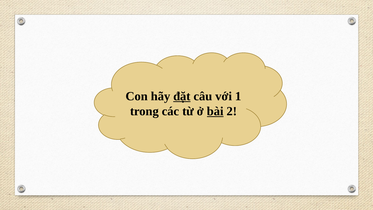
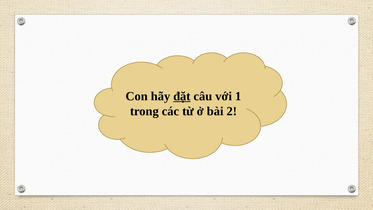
bài underline: present -> none
